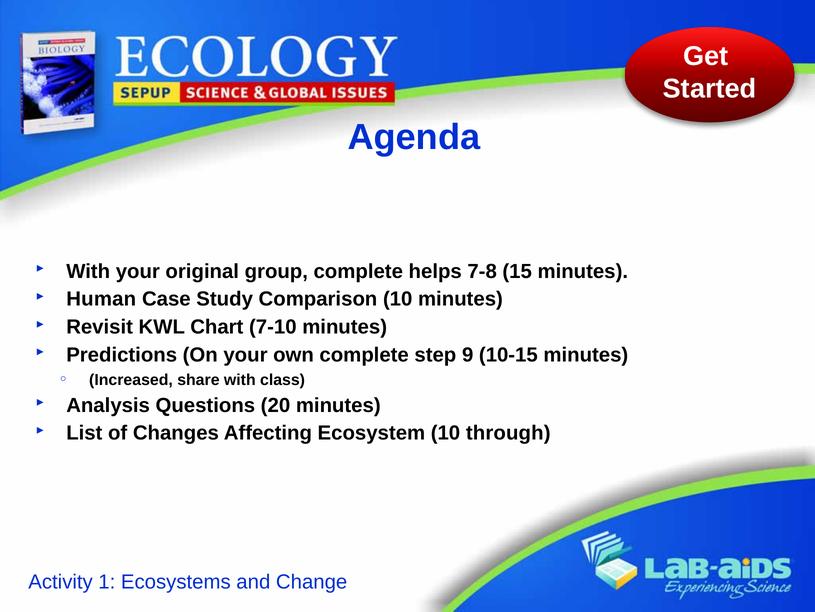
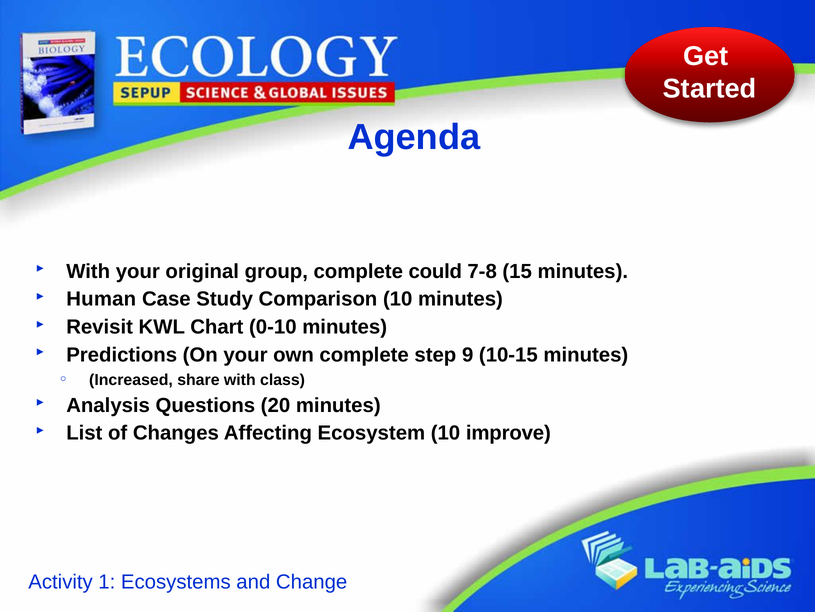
helps: helps -> could
7-10: 7-10 -> 0-10
through: through -> improve
